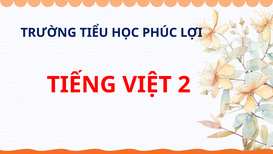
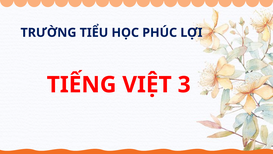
2: 2 -> 3
